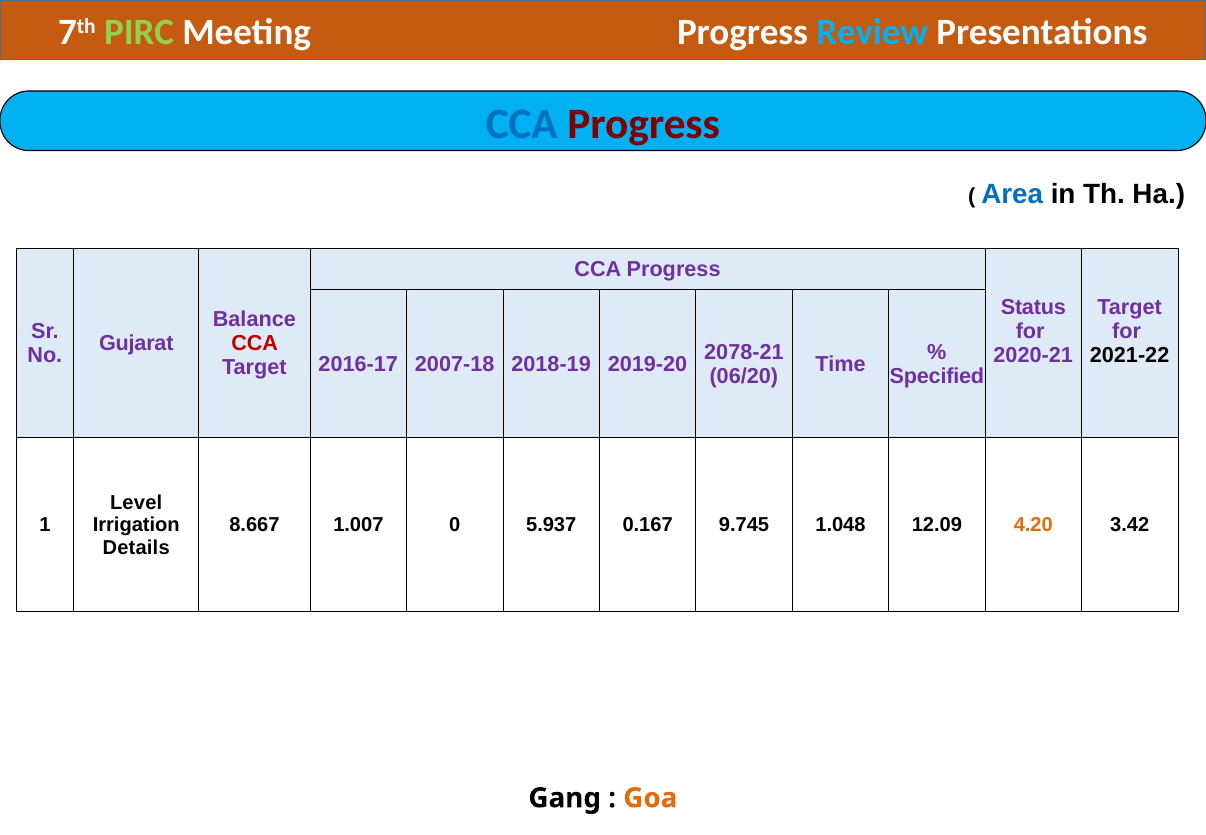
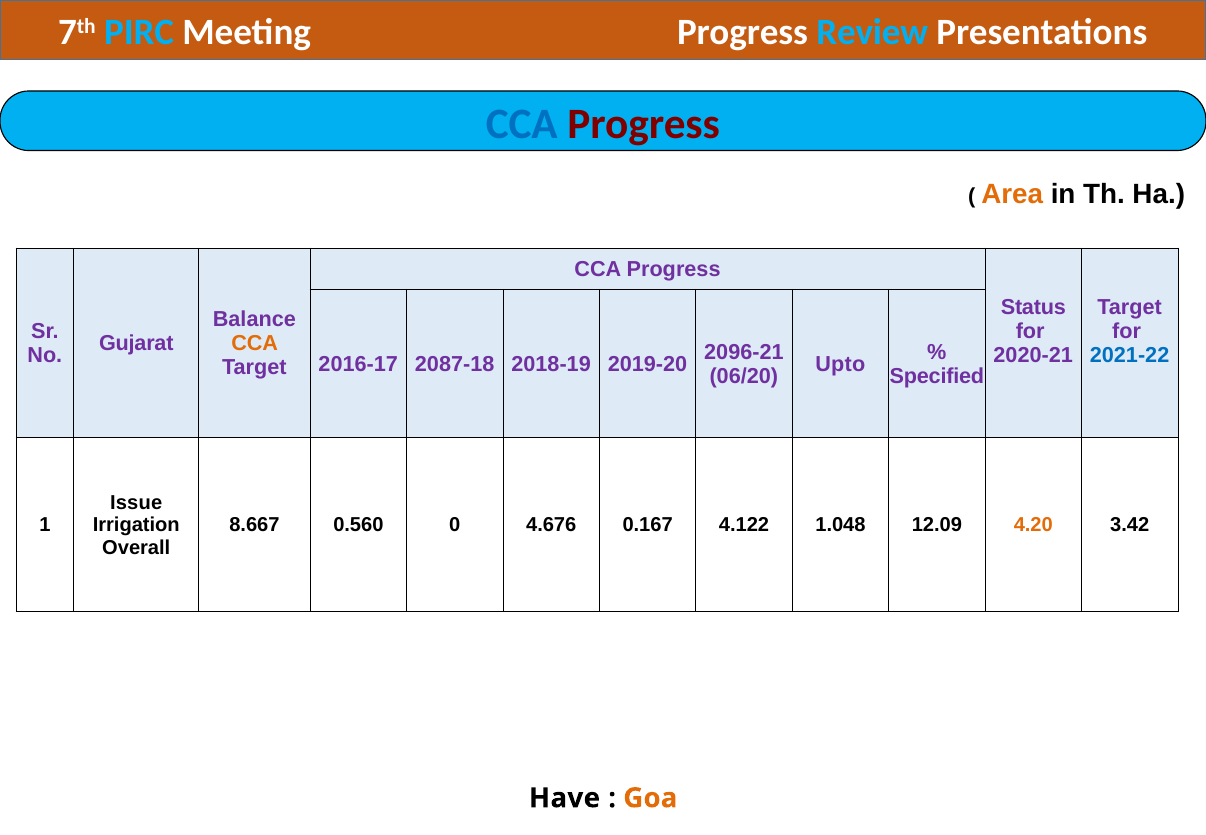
PIRC colour: light green -> light blue
Area colour: blue -> orange
CCA at (255, 343) colour: red -> orange
2078-21: 2078-21 -> 2096-21
2021-22 colour: black -> blue
2007-18: 2007-18 -> 2087-18
Time: Time -> Upto
Level: Level -> Issue
1.007: 1.007 -> 0.560
5.937: 5.937 -> 4.676
9.745: 9.745 -> 4.122
Details: Details -> Overall
Gang: Gang -> Have
